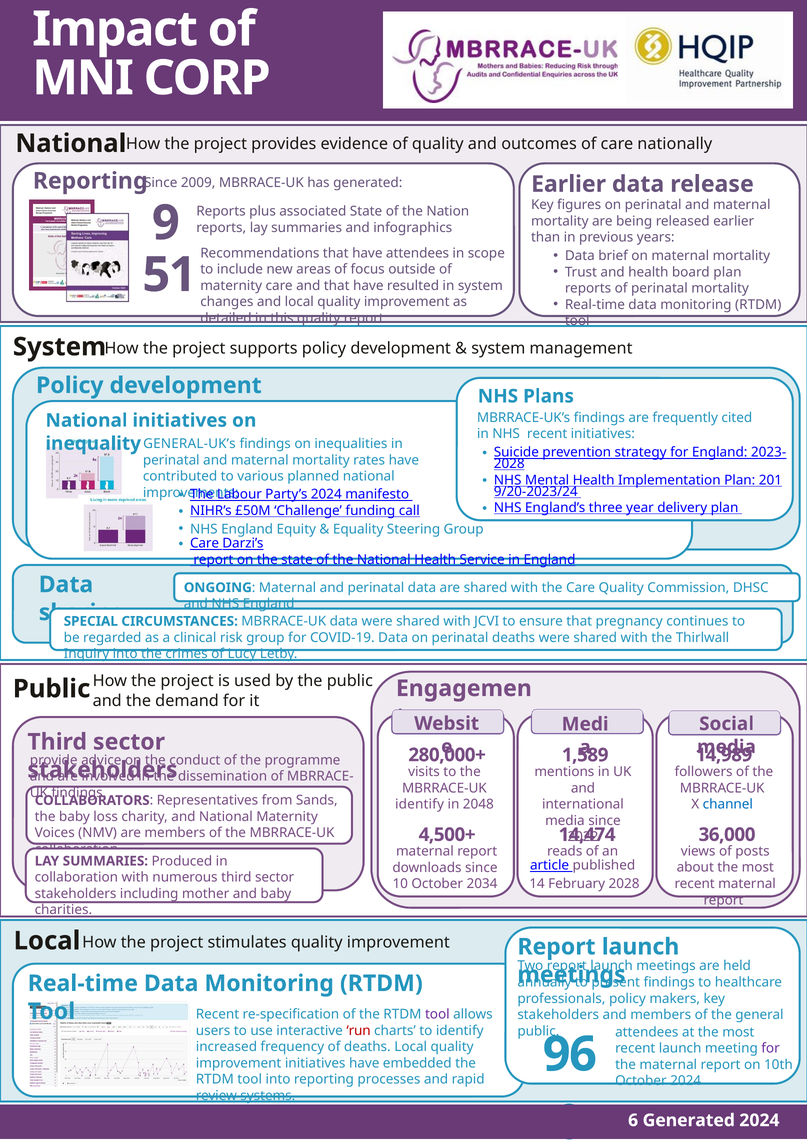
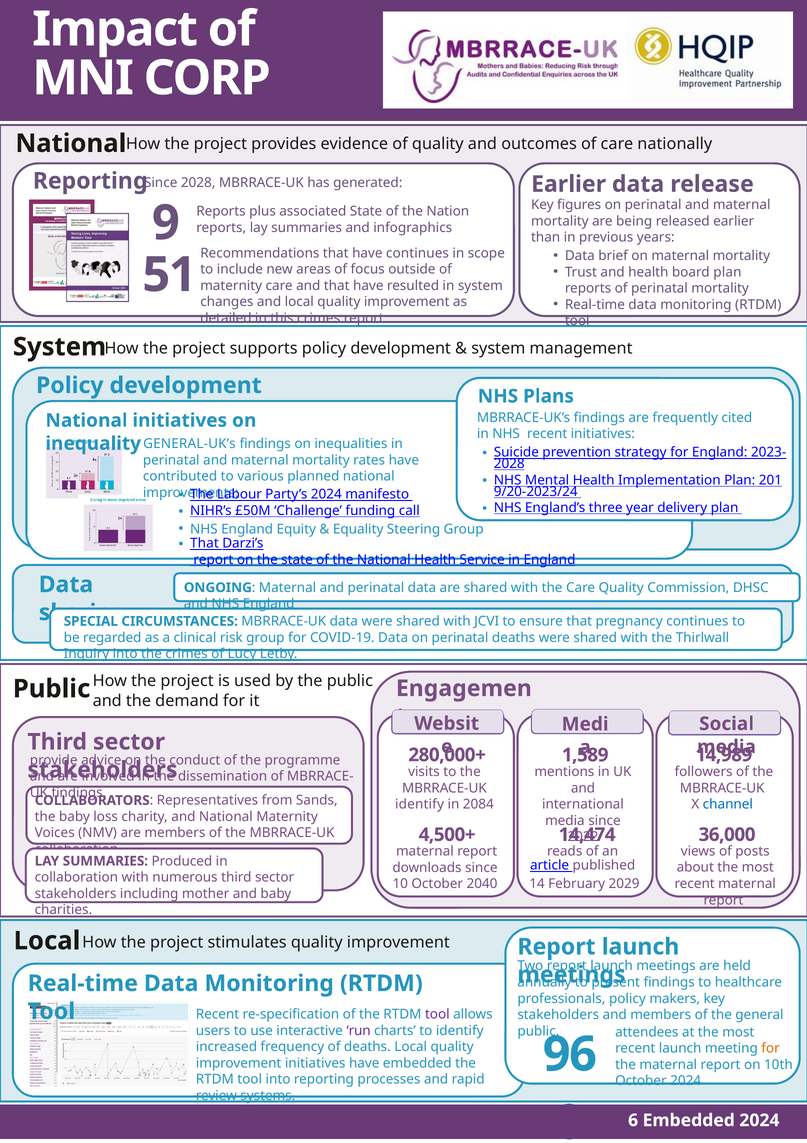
Since 2009: 2009 -> 2028
have attendees: attendees -> continues
this quality: quality -> crimes
Care at (205, 543): Care -> That
2048: 2048 -> 2084
2034: 2034 -> 2040
February 2028: 2028 -> 2029
run colour: red -> purple
for at (771, 1048) colour: purple -> orange
6 Generated: Generated -> Embedded
